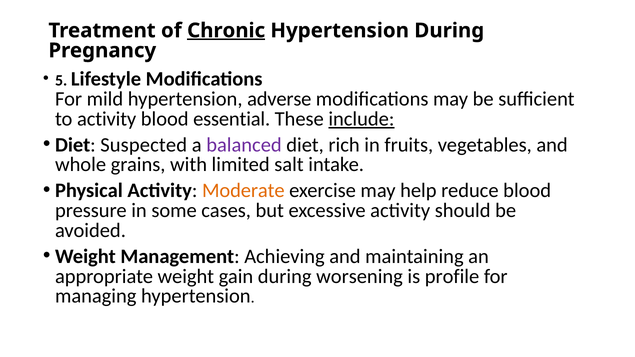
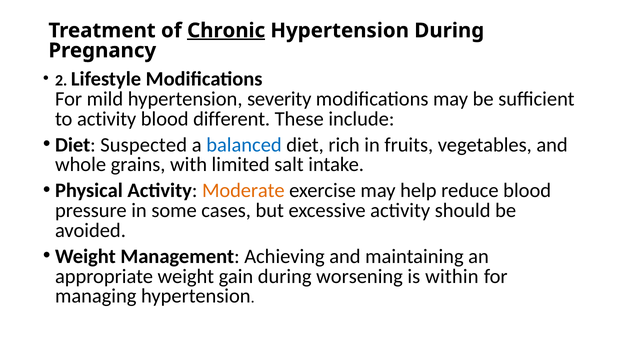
5: 5 -> 2
adverse: adverse -> severity
essential: essential -> different
include underline: present -> none
balanced colour: purple -> blue
profile: profile -> within
